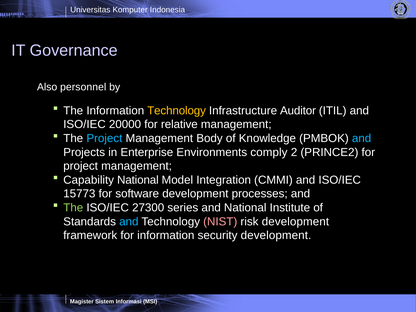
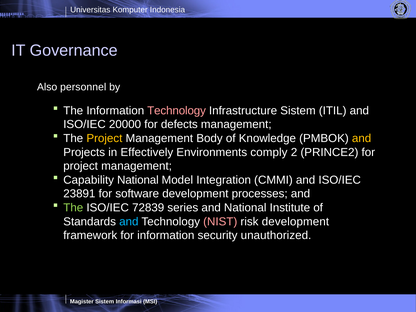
Technology at (177, 111) colour: yellow -> pink
Infrastructure Auditor: Auditor -> Sistem
relative: relative -> defects
Project at (104, 138) colour: light blue -> yellow
and at (362, 138) colour: light blue -> yellow
Enterprise: Enterprise -> Effectively
15773: 15773 -> 23891
27300: 27300 -> 72839
security development: development -> unauthorized
